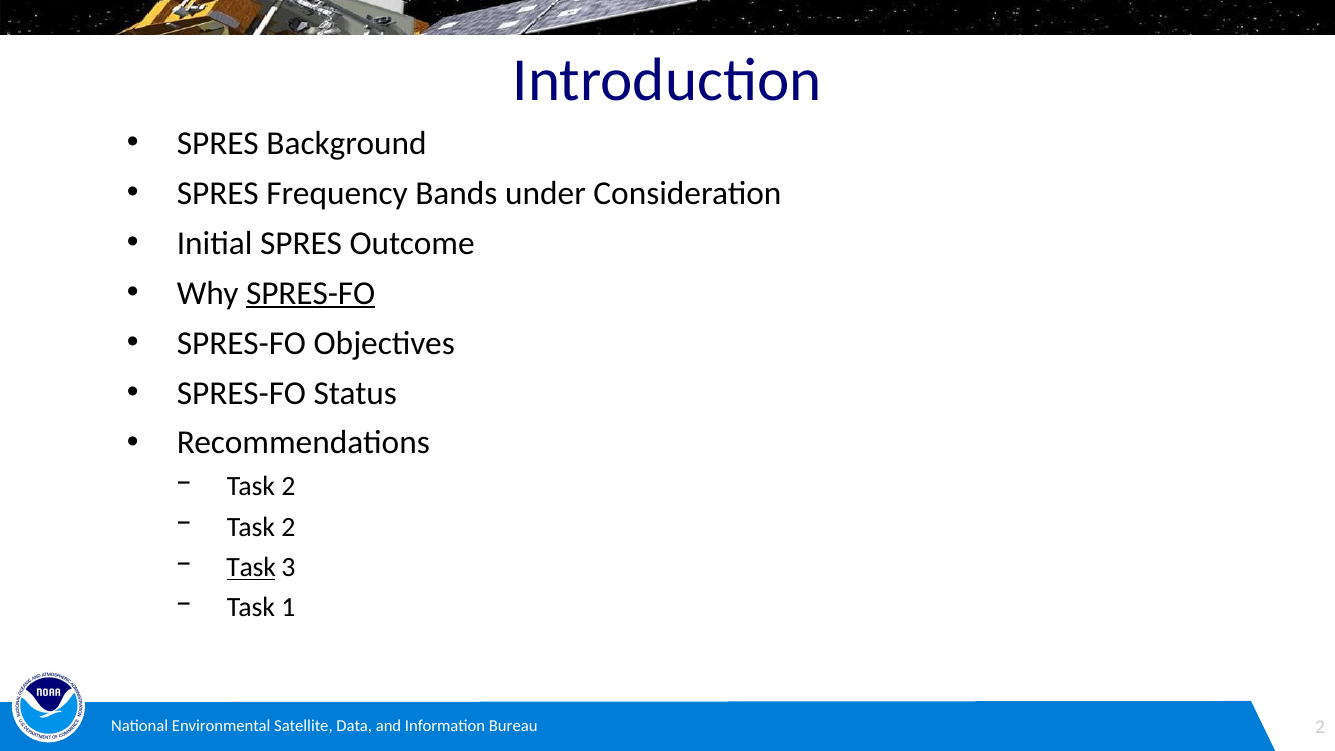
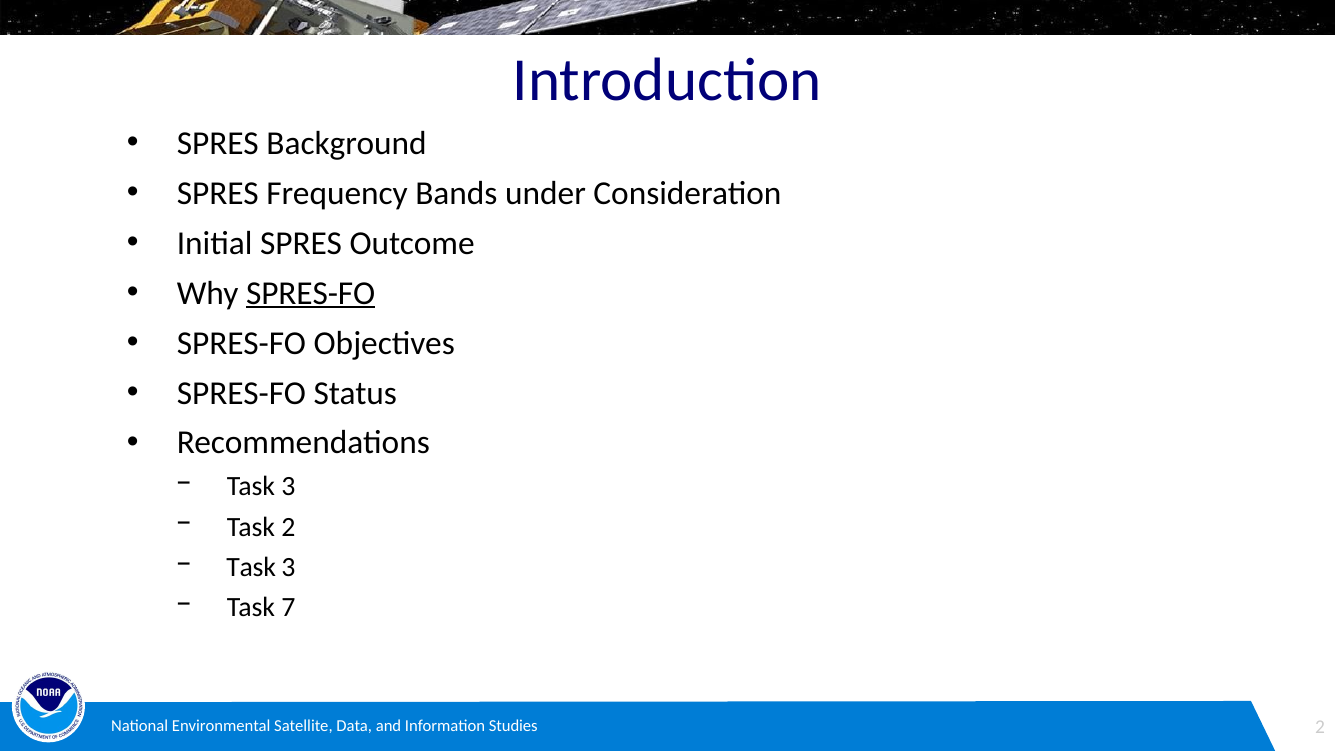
2 at (288, 487): 2 -> 3
Task at (251, 567) underline: present -> none
1: 1 -> 7
Bureau: Bureau -> Studies
